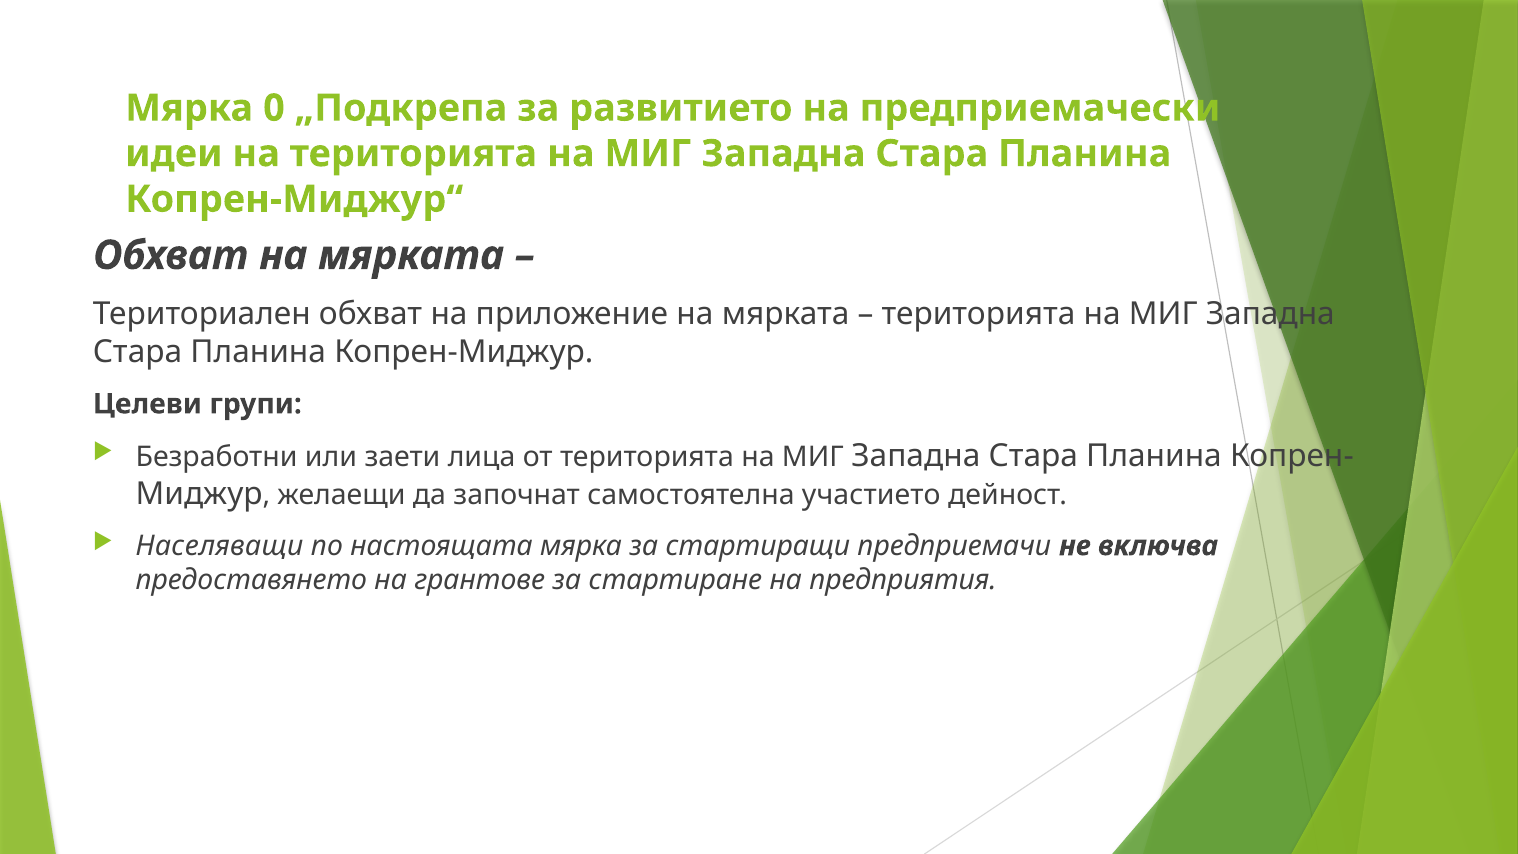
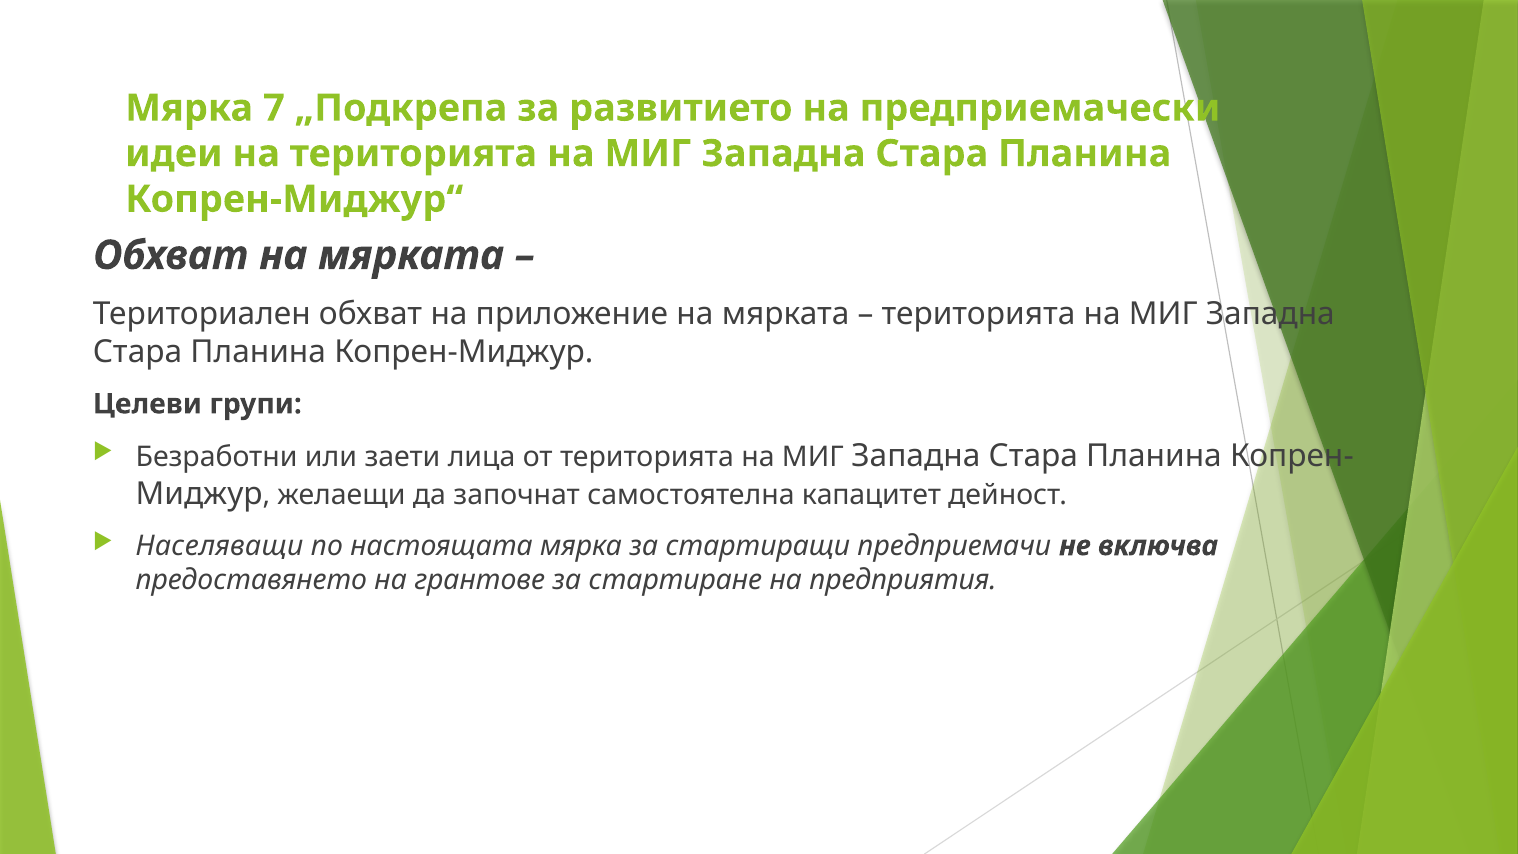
0: 0 -> 7
участието: участието -> капацитет
